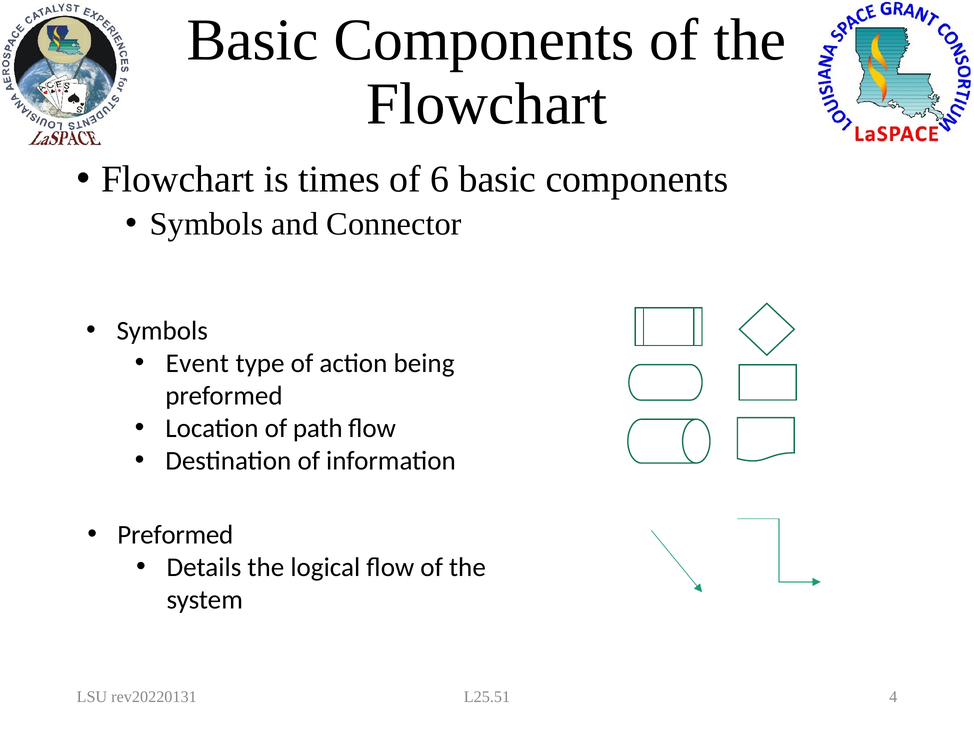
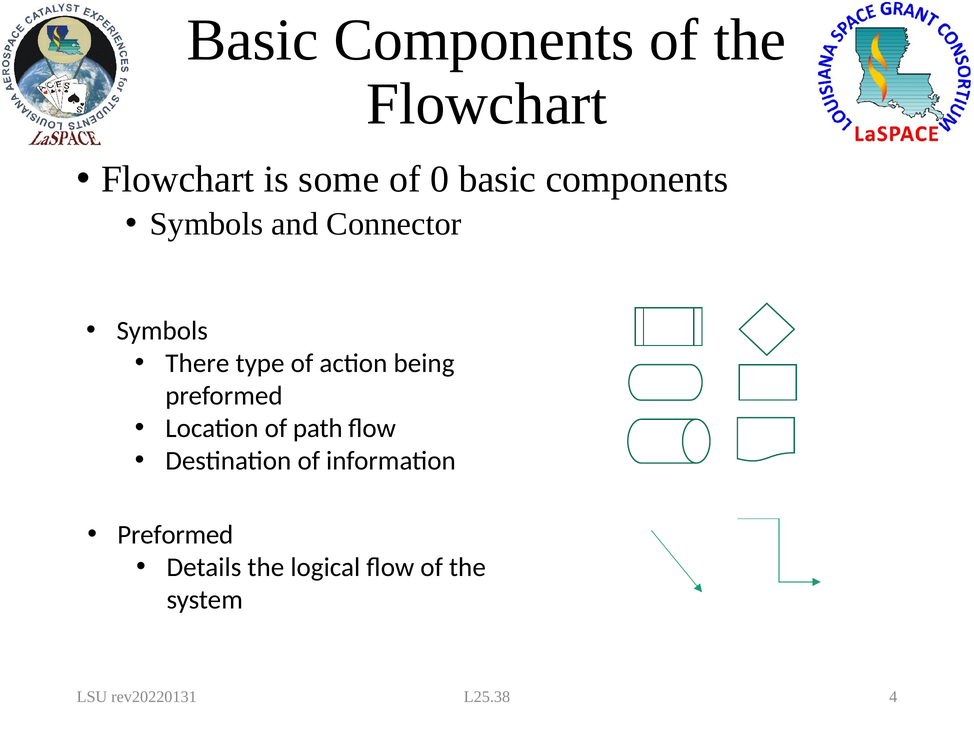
times: times -> some
6: 6 -> 0
Event: Event -> There
L25.51: L25.51 -> L25.38
